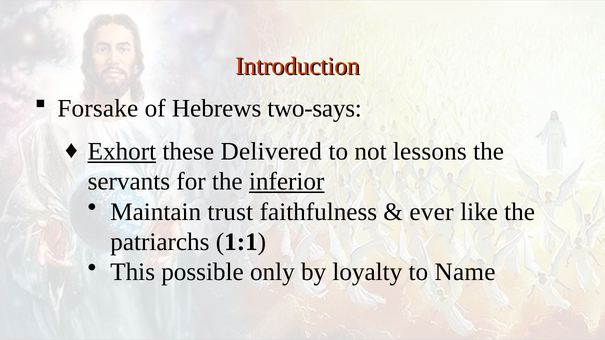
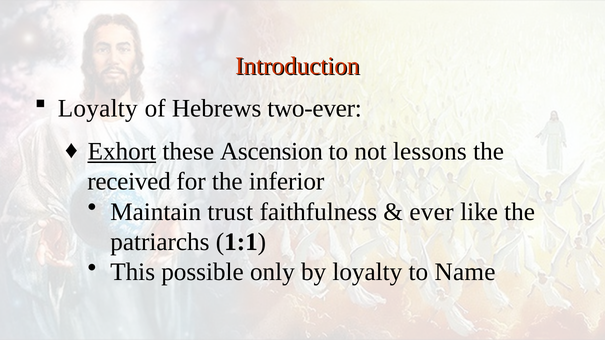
Forsake at (98, 109): Forsake -> Loyalty
two-says: two-says -> two-ever
Delivered: Delivered -> Ascension
servants: servants -> received
inferior underline: present -> none
